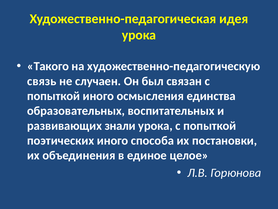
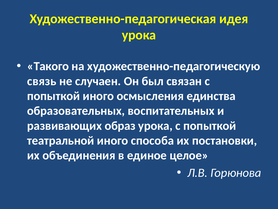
знали: знали -> образ
поэтических: поэтических -> театральной
